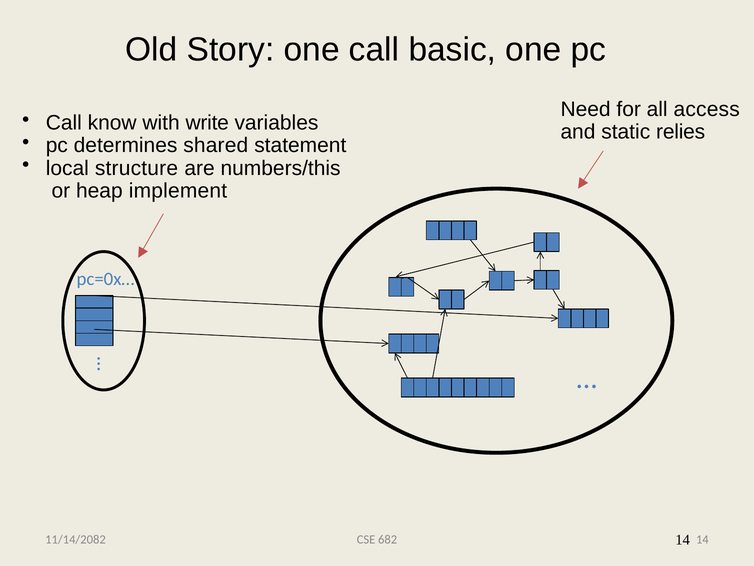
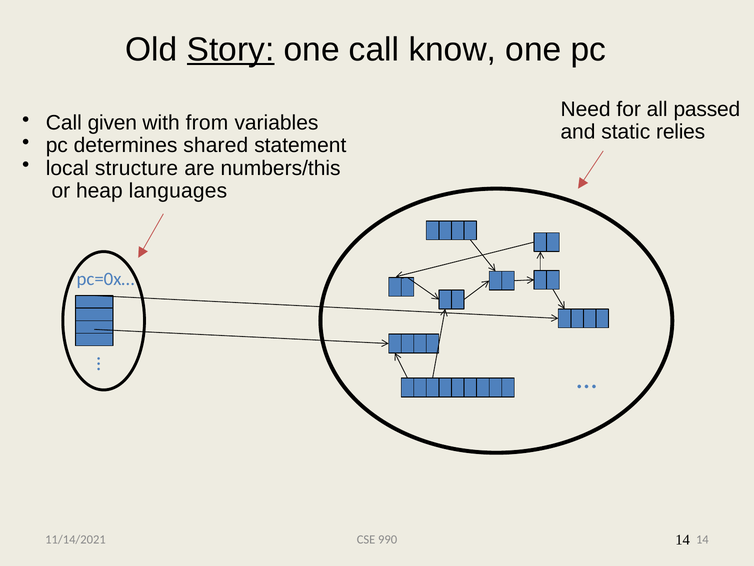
Story underline: none -> present
basic: basic -> know
access: access -> passed
know: know -> given
write: write -> from
implement: implement -> languages
11/14/2082: 11/14/2082 -> 11/14/2021
682: 682 -> 990
